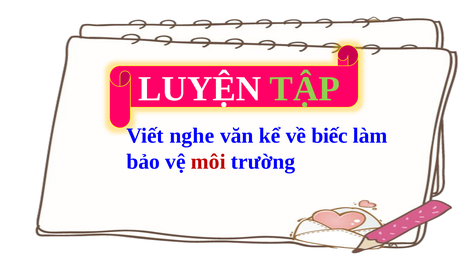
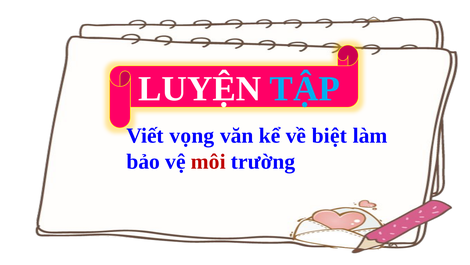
TẬP colour: light green -> light blue
nghe: nghe -> vọng
biếc: biếc -> biệt
